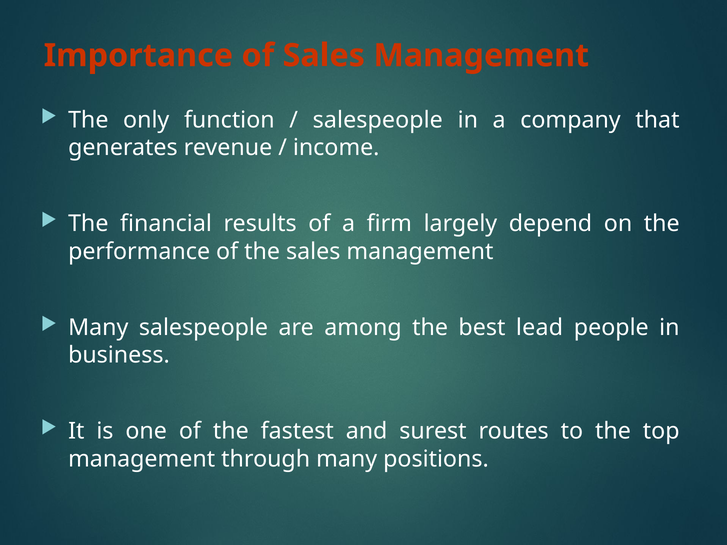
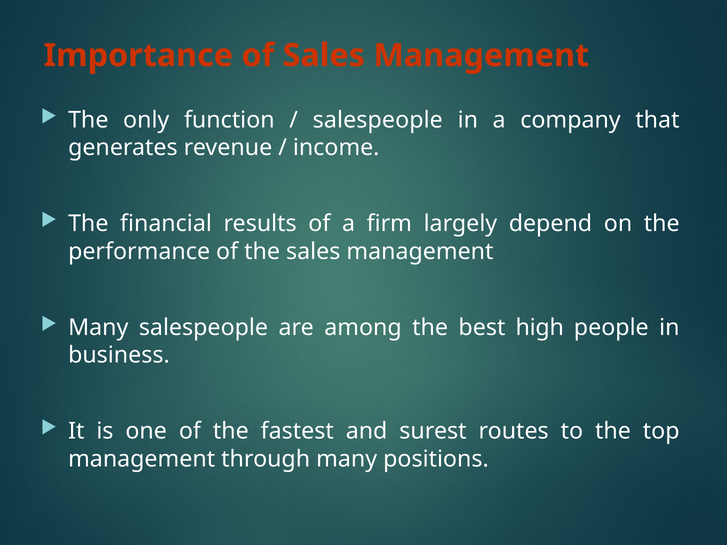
lead: lead -> high
